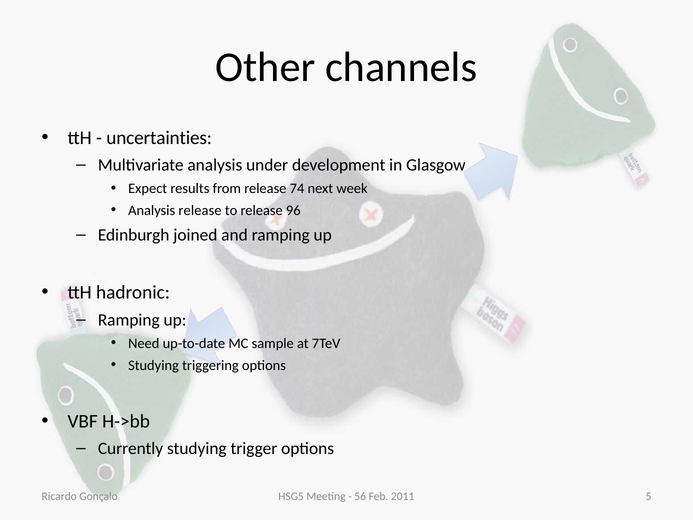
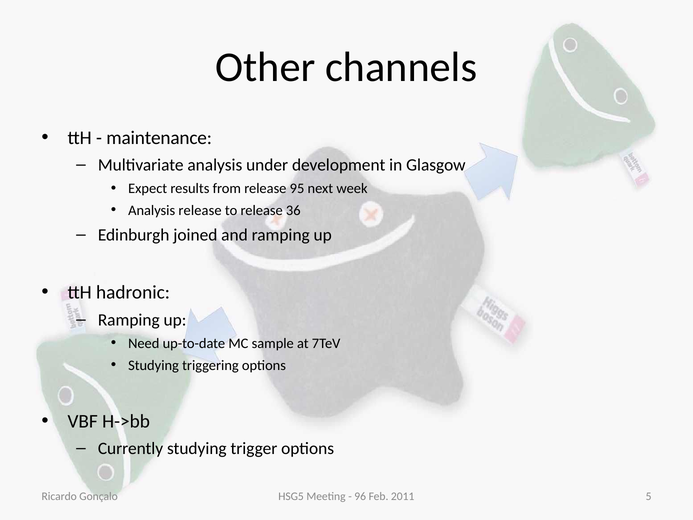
uncertainties: uncertainties -> maintenance
74: 74 -> 95
96: 96 -> 36
56: 56 -> 96
